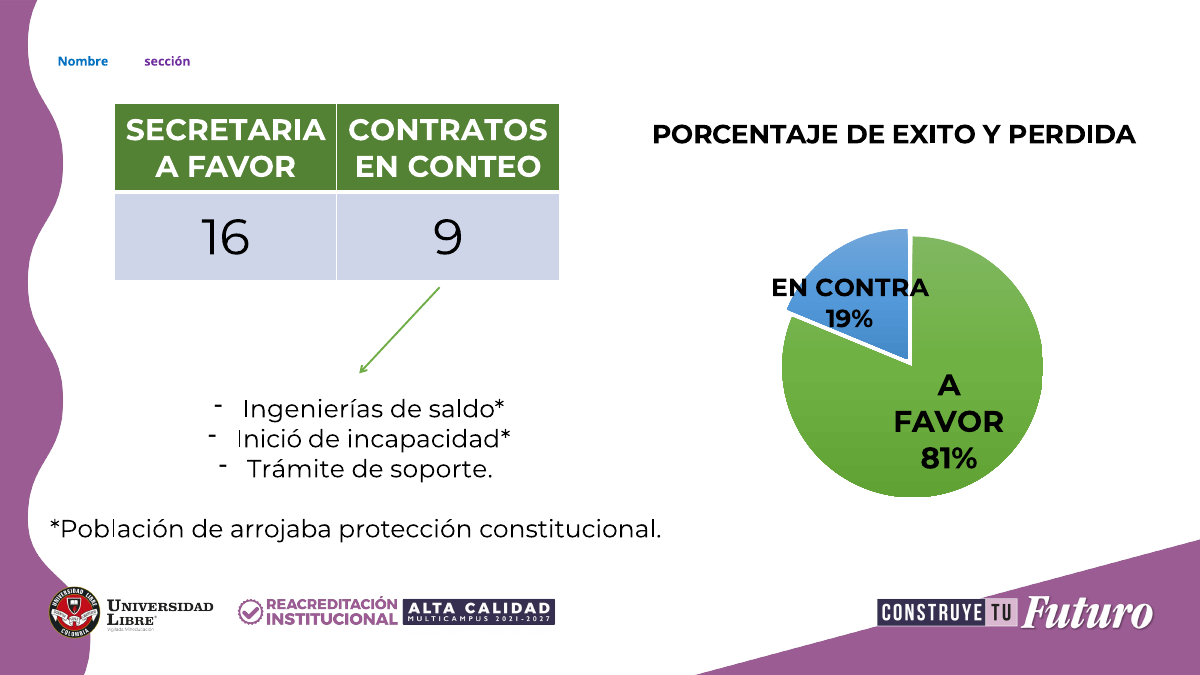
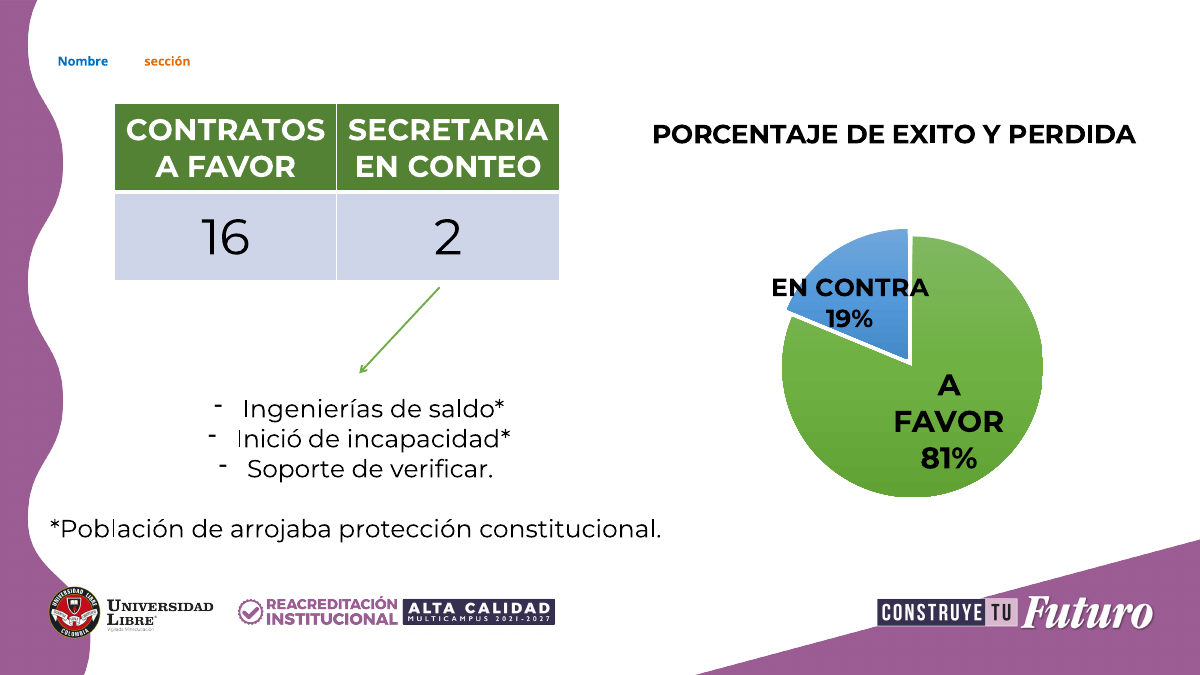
sección colour: purple -> orange
SECRETARIA: SECRETARIA -> CONTRATOS
CONTRATOS: CONTRATOS -> SECRETARIA
9: 9 -> 2
Trámite: Trámite -> Soporte
soporte: soporte -> verificar
